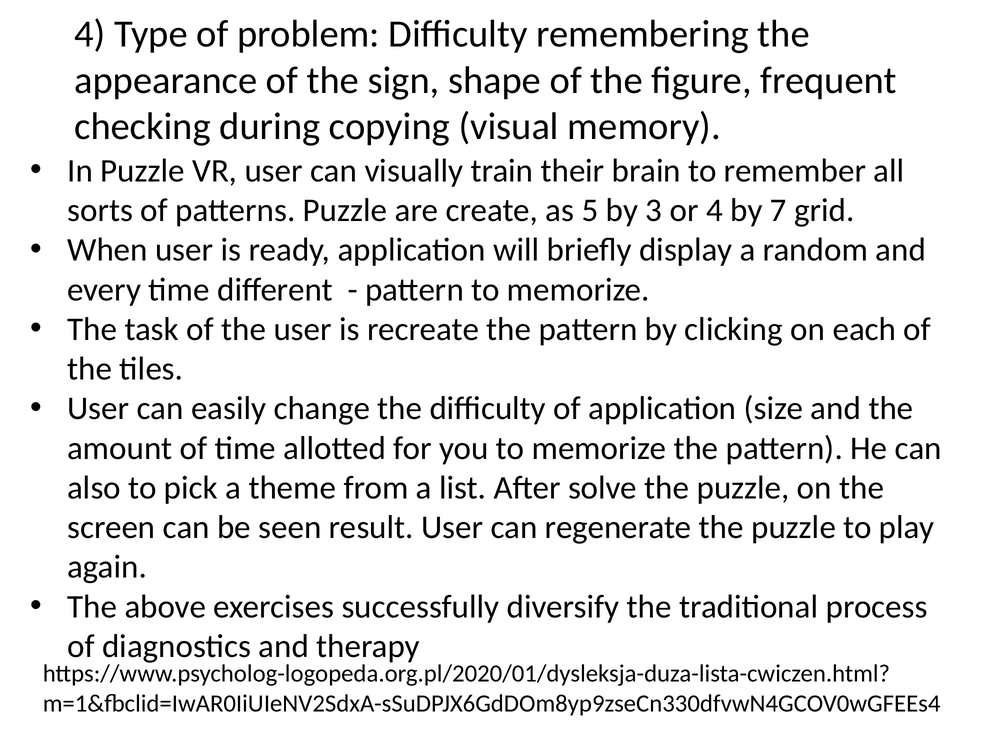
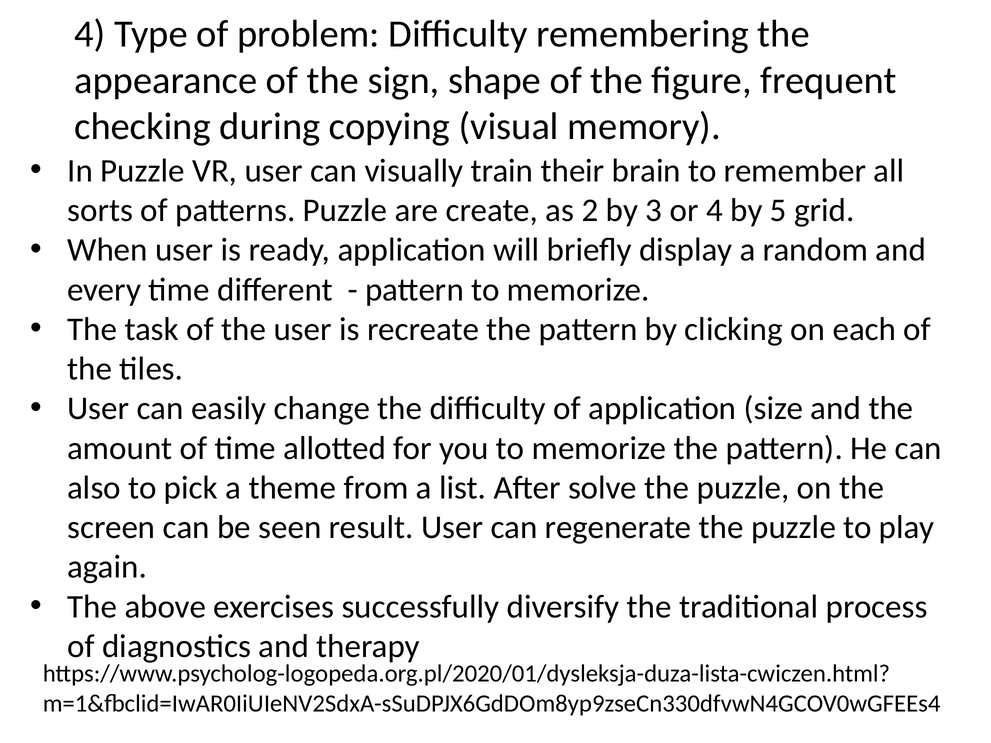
5: 5 -> 2
7: 7 -> 5
